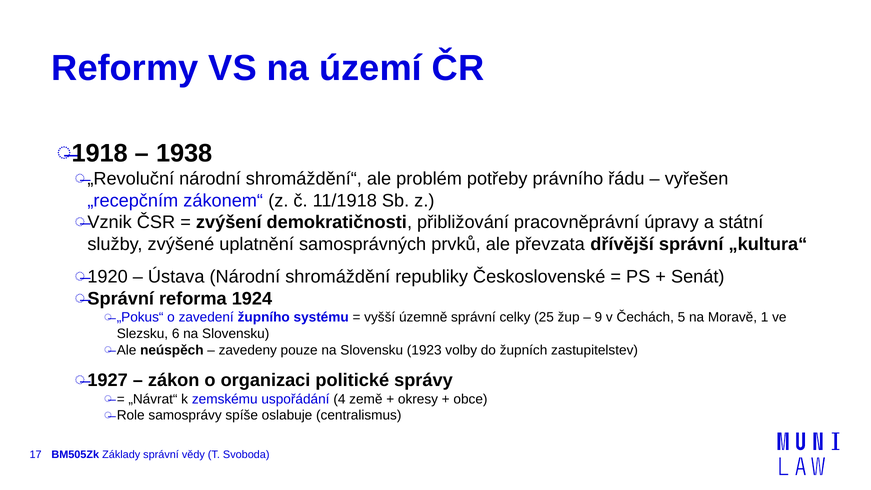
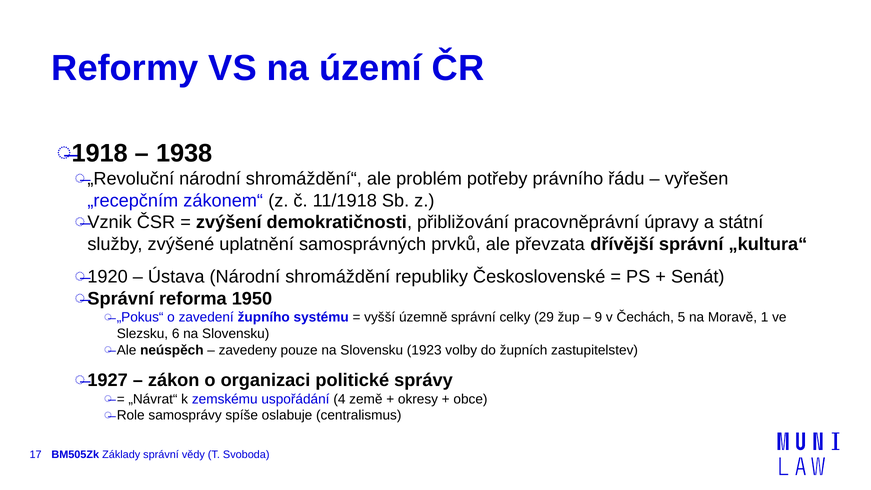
1924: 1924 -> 1950
25: 25 -> 29
